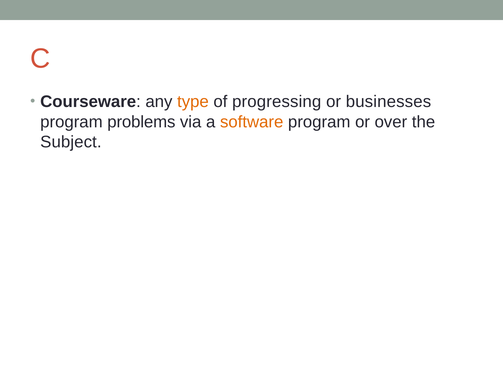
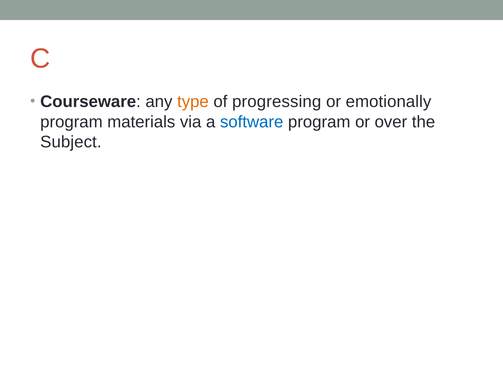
businesses: businesses -> emotionally
problems: problems -> materials
software colour: orange -> blue
